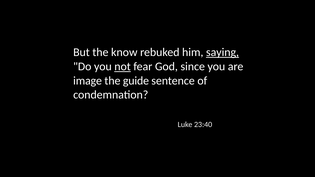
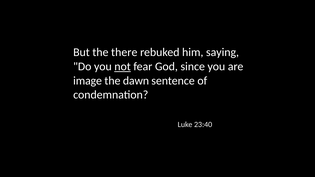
know: know -> there
saying underline: present -> none
guide: guide -> dawn
